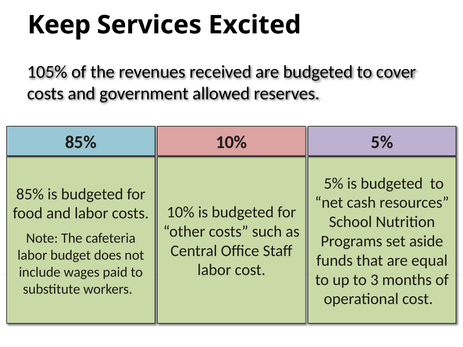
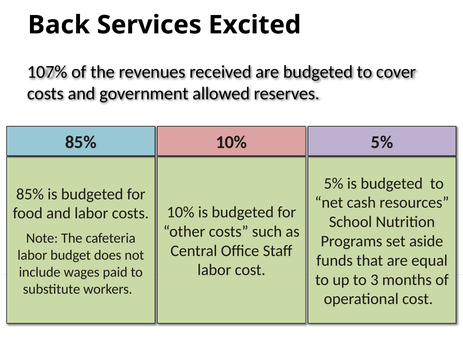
Keep: Keep -> Back
105%: 105% -> 107%
